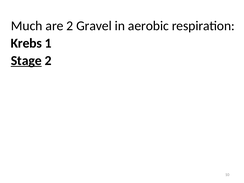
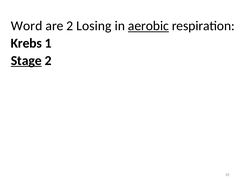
Much: Much -> Word
Gravel: Gravel -> Losing
aerobic underline: none -> present
